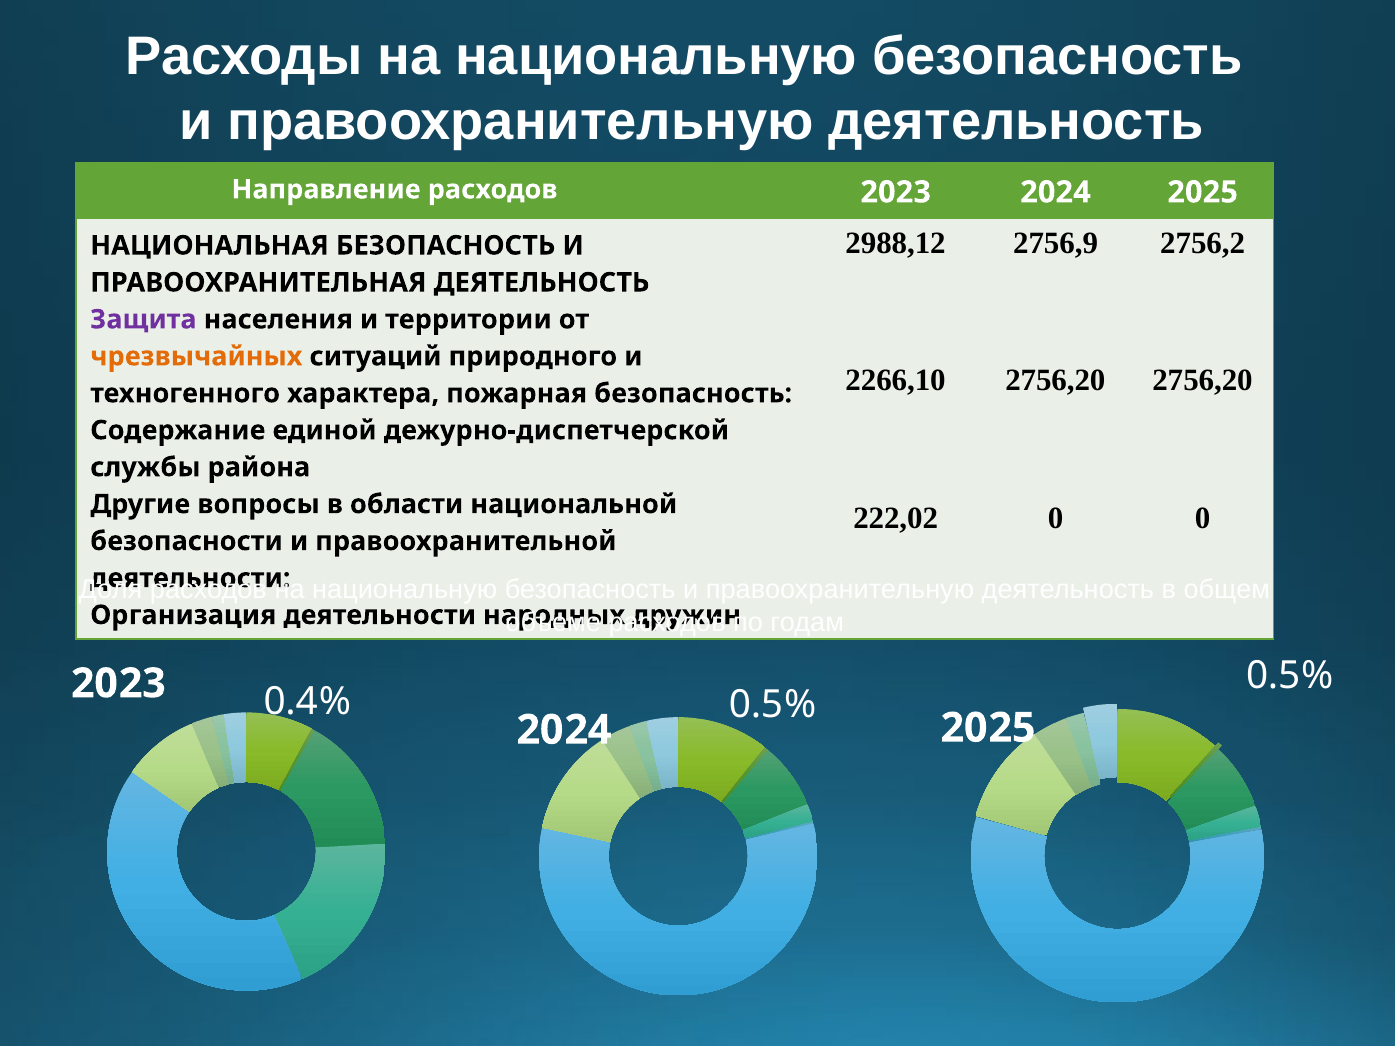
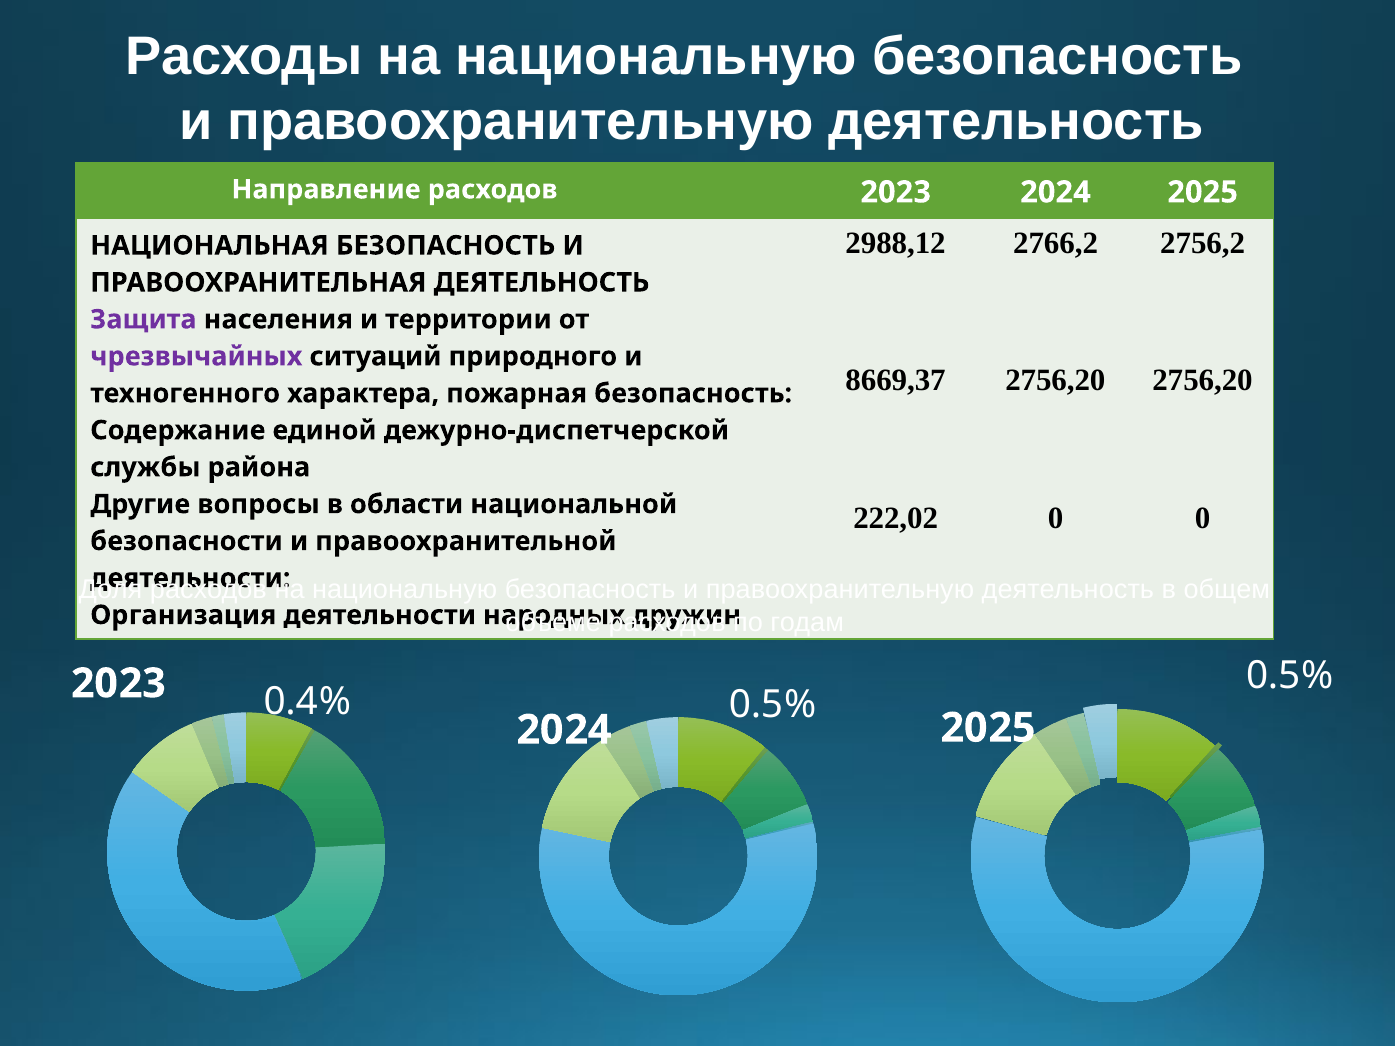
2756,9: 2756,9 -> 2766,2
чрезвычайных colour: orange -> purple
2266,10: 2266,10 -> 8669,37
